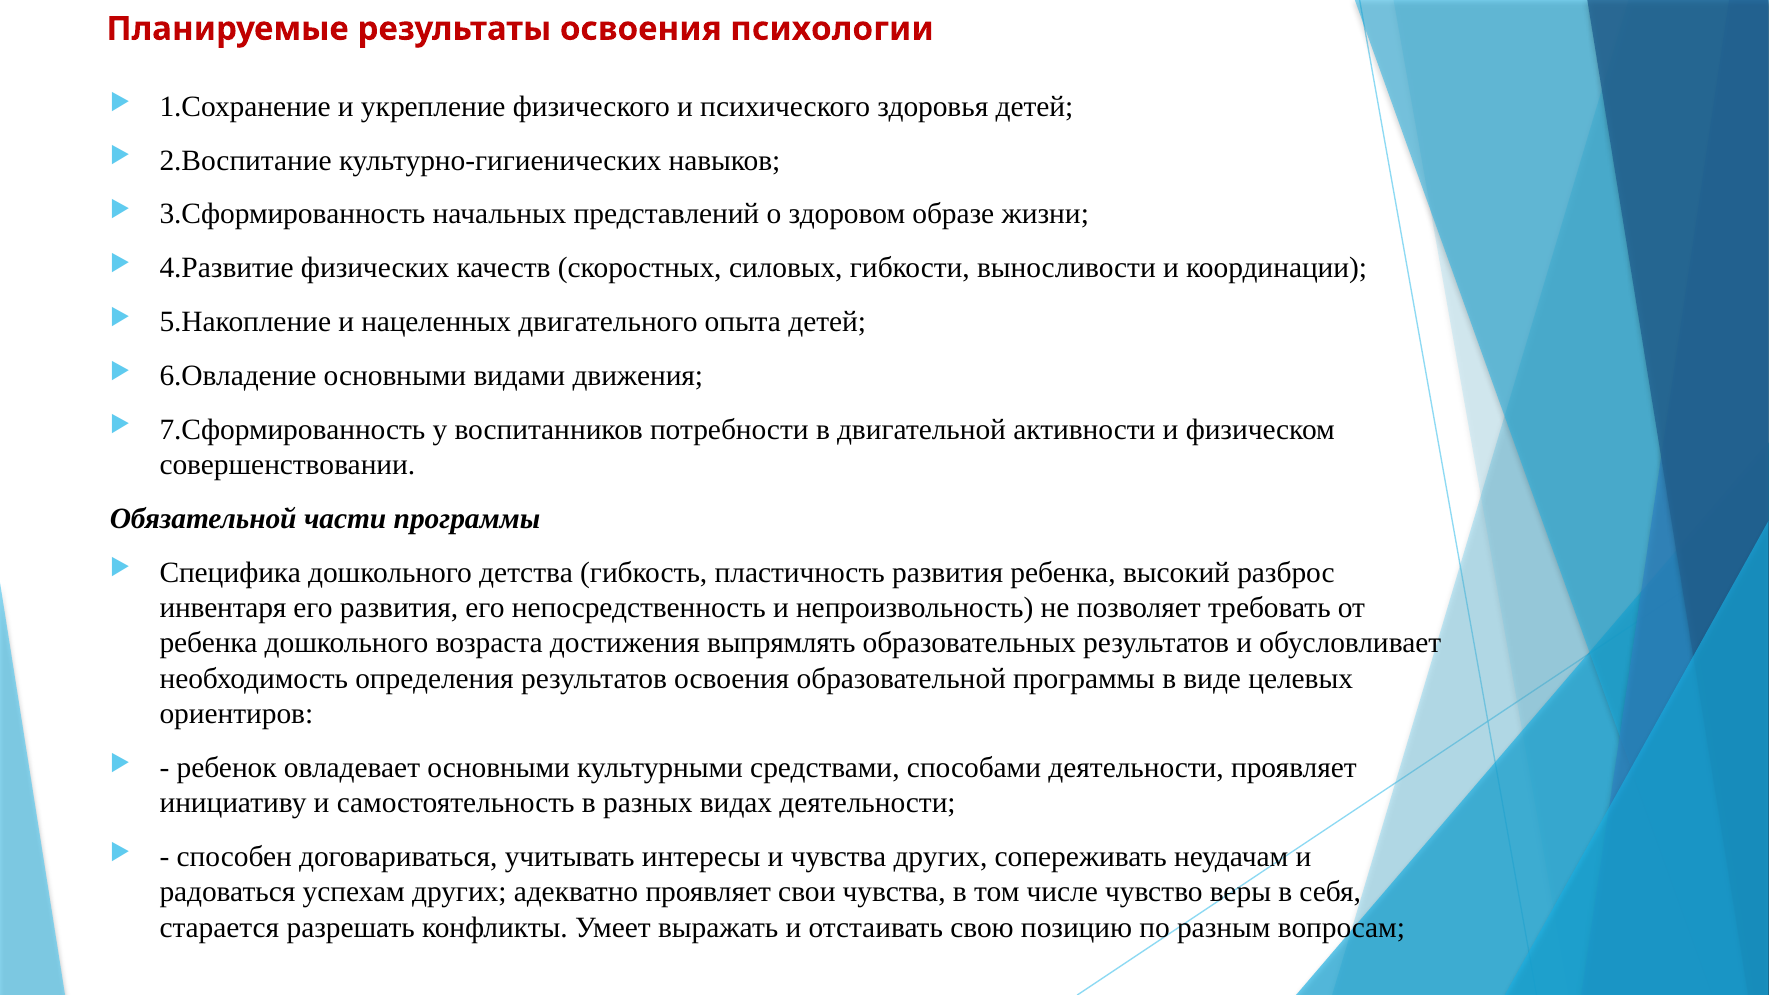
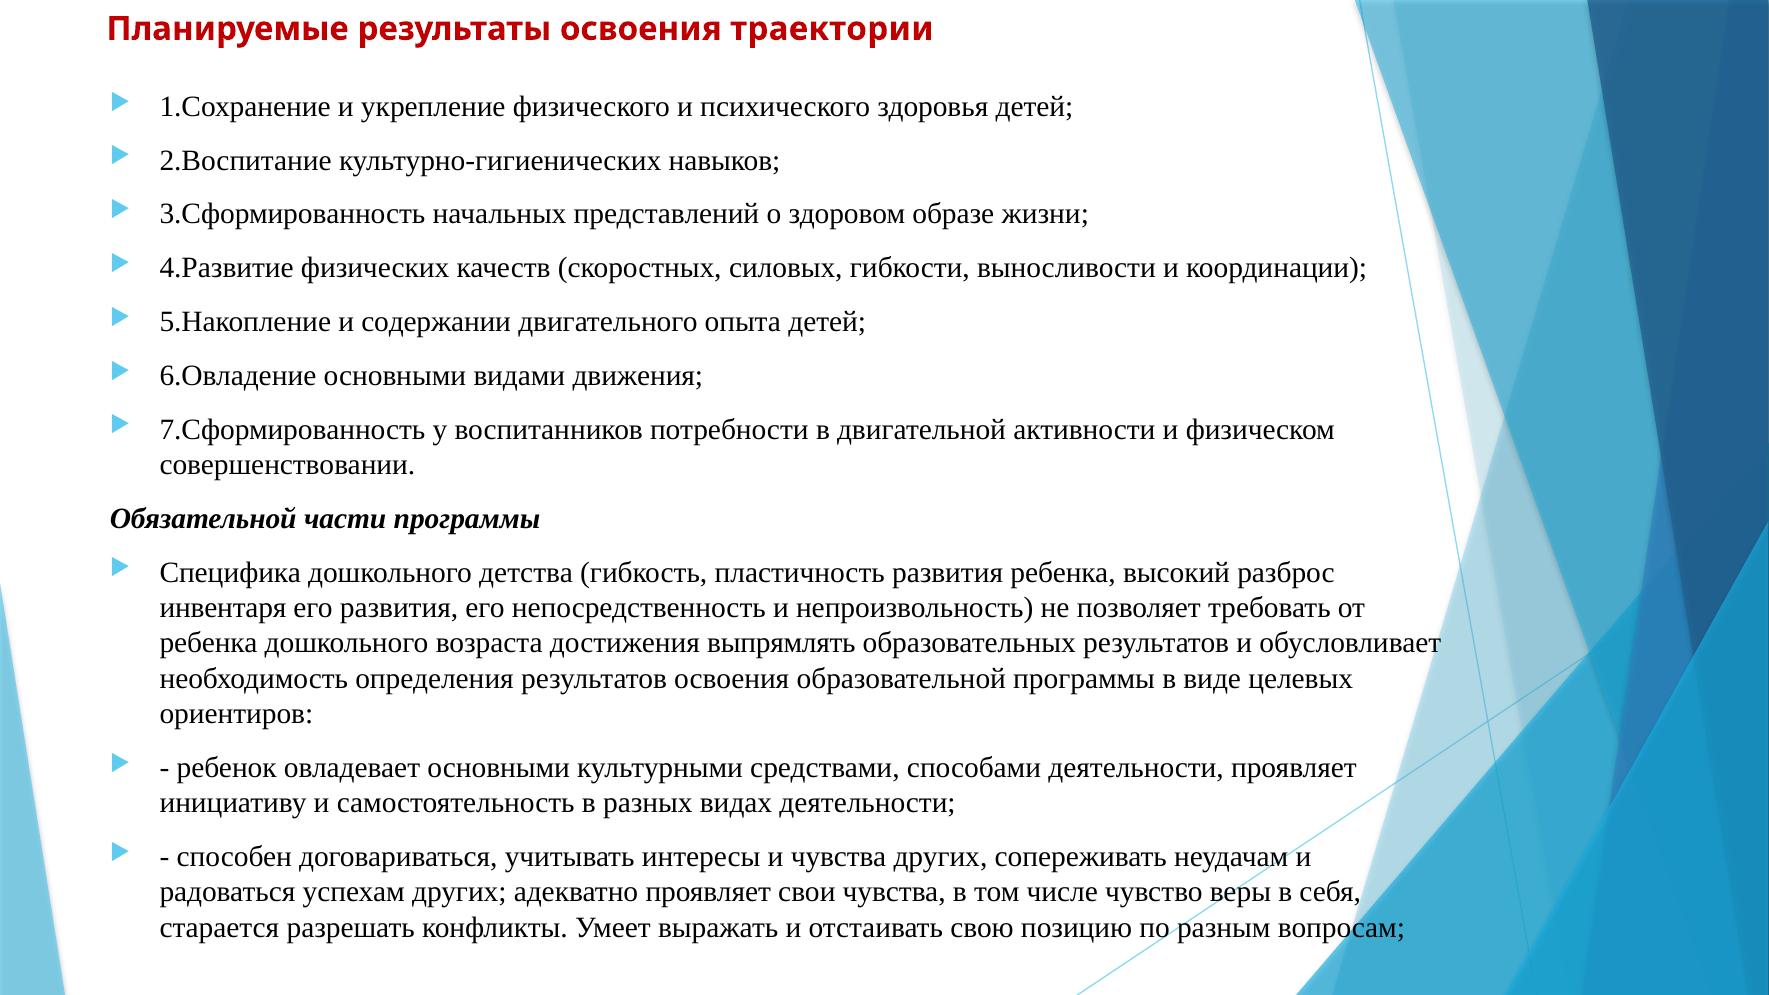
психологии: психологии -> траектории
нацеленных: нацеленных -> содержании
